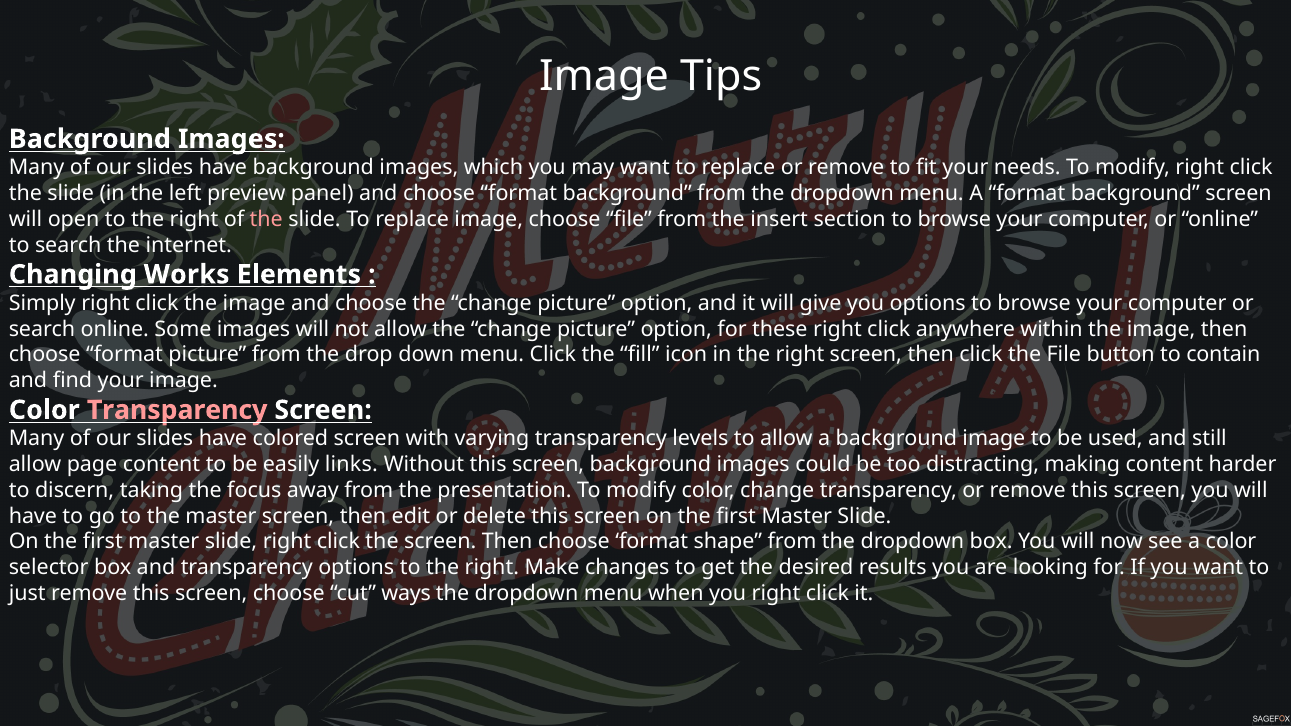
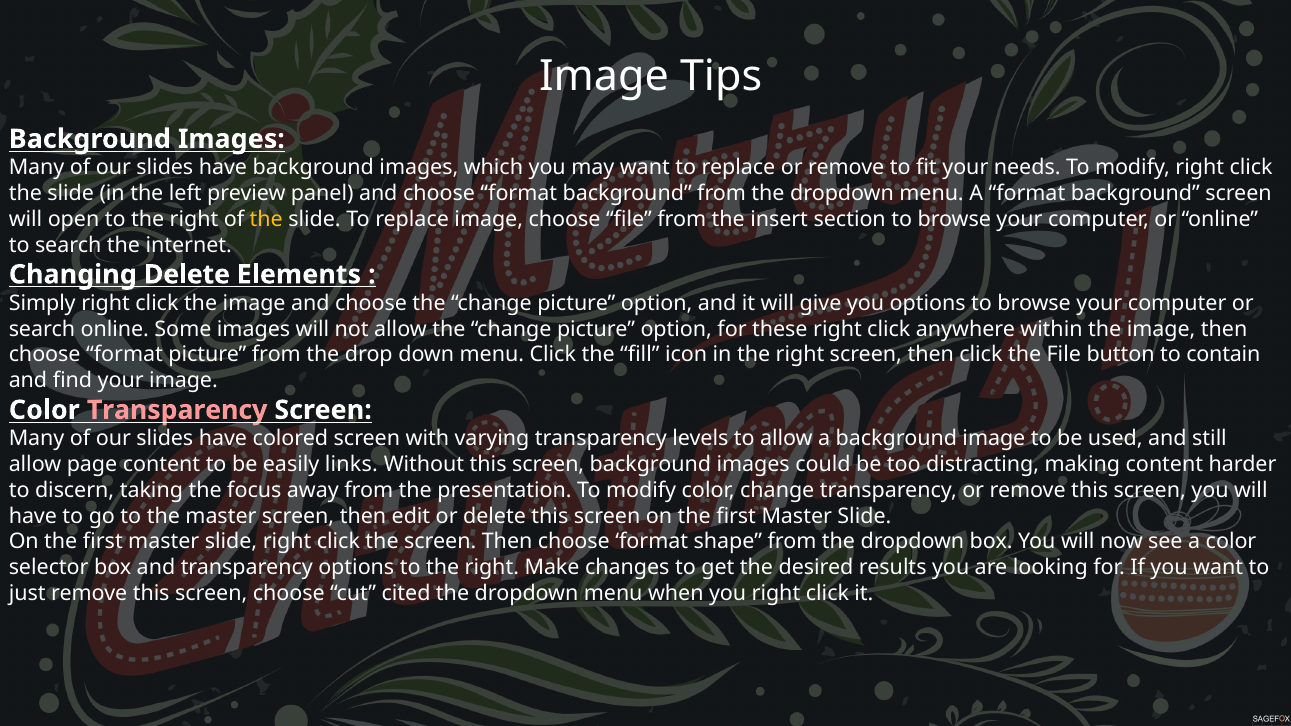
the at (266, 219) colour: pink -> yellow
Changing Works: Works -> Delete
ways: ways -> cited
